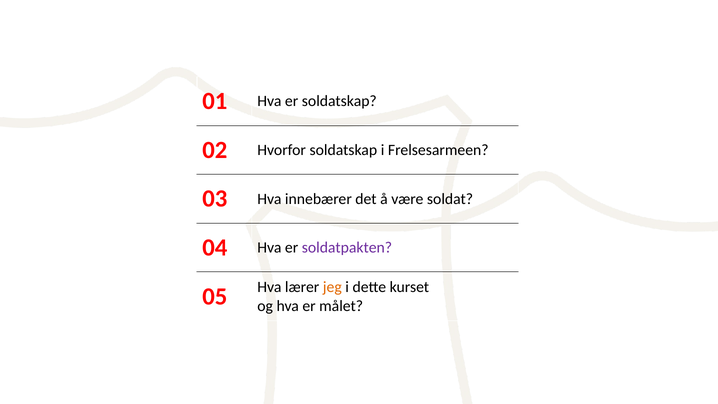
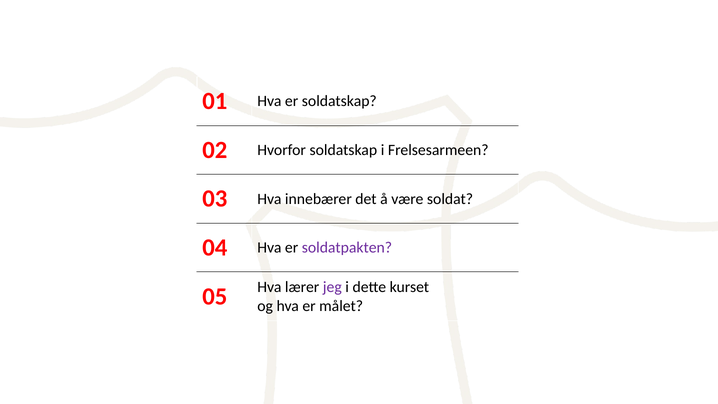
jeg colour: orange -> purple
